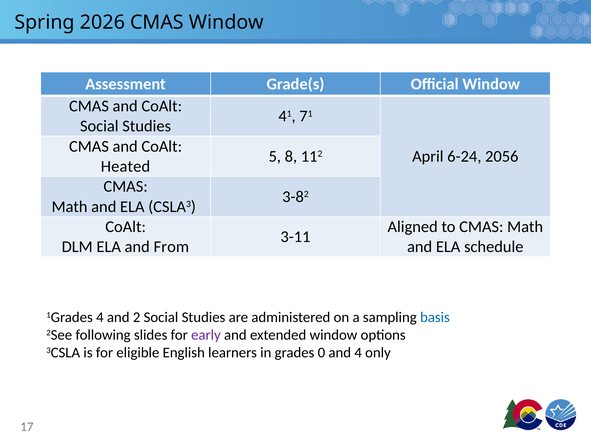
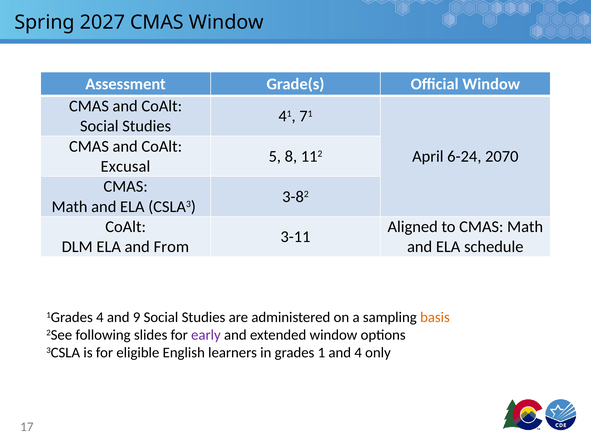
2026: 2026 -> 2027
2056: 2056 -> 2070
Heated: Heated -> Excusal
2: 2 -> 9
basis colour: blue -> orange
0: 0 -> 1
